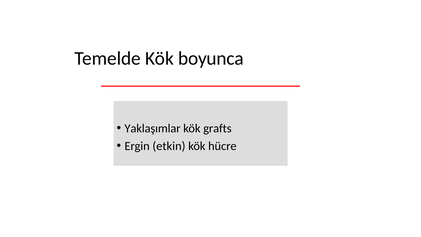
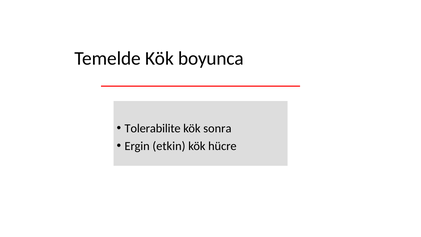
Yaklaşımlar: Yaklaşımlar -> Tolerabilite
grafts: grafts -> sonra
